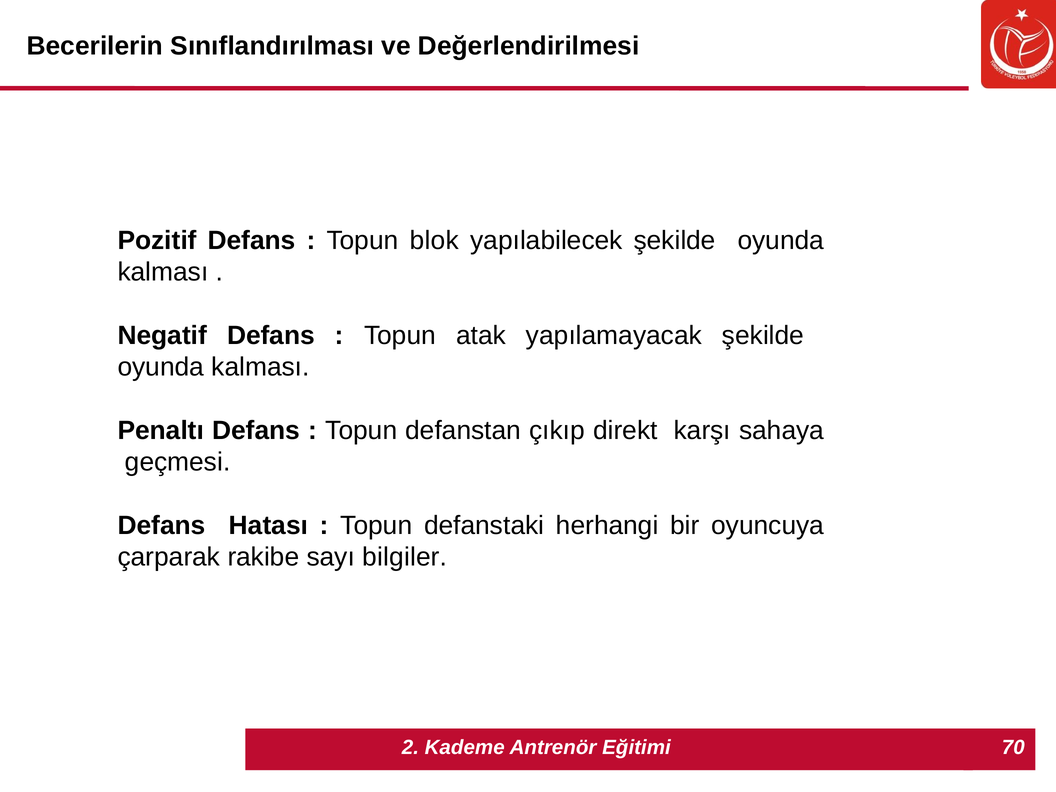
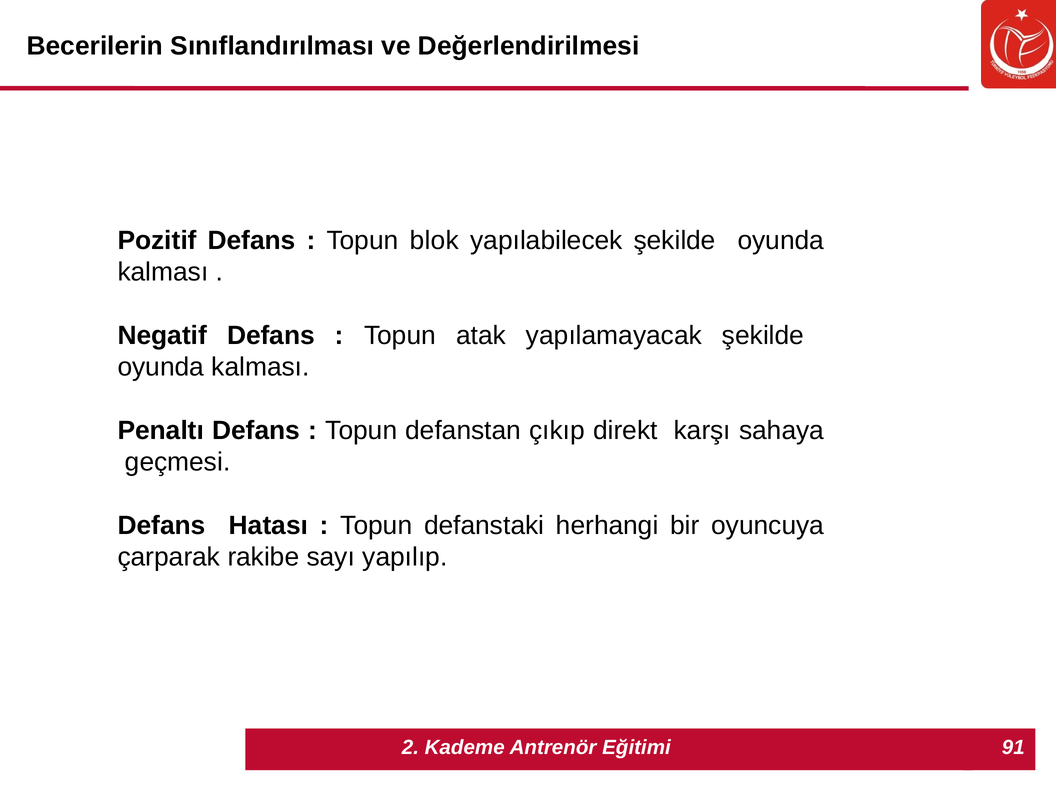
bilgiler: bilgiler -> yapılıp
70: 70 -> 91
